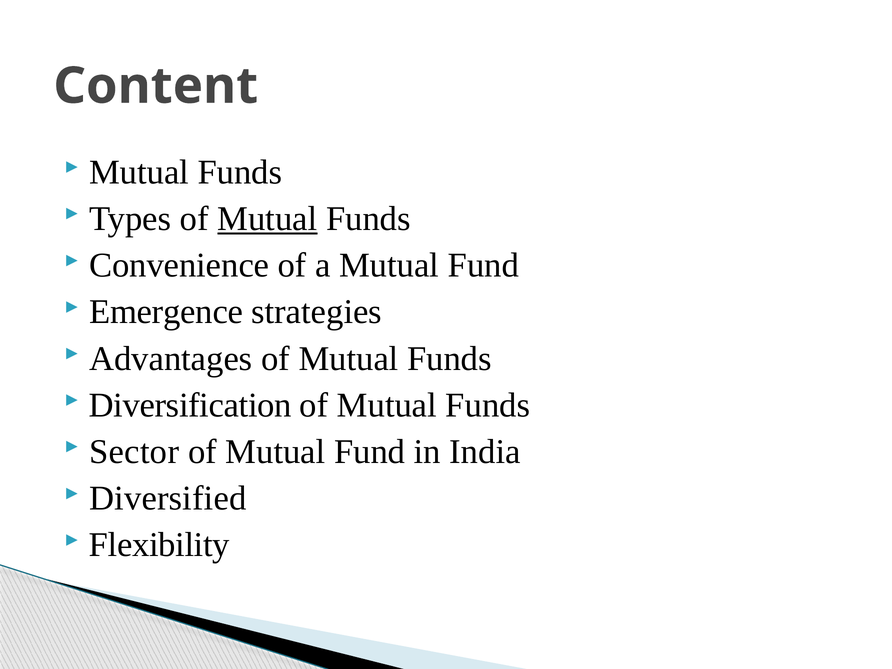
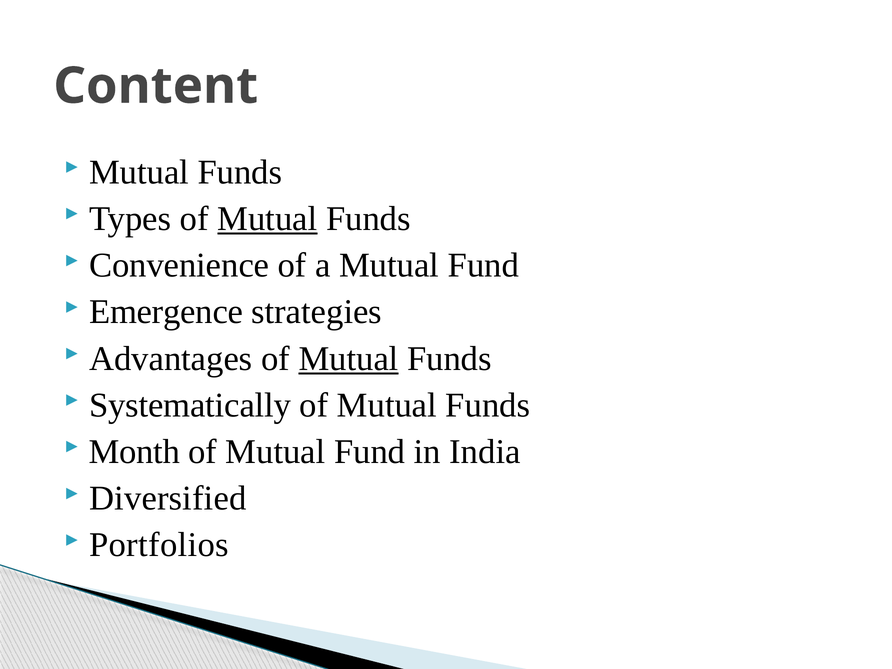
Mutual at (349, 359) underline: none -> present
Diversification: Diversification -> Systematically
Sector: Sector -> Month
Flexibility: Flexibility -> Portfolios
